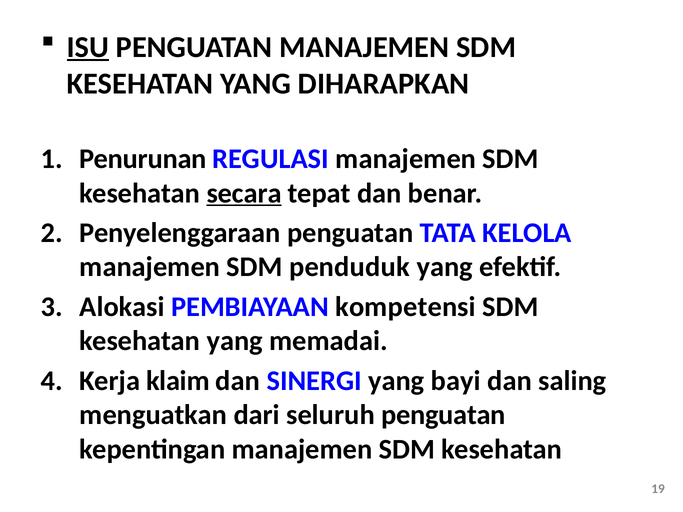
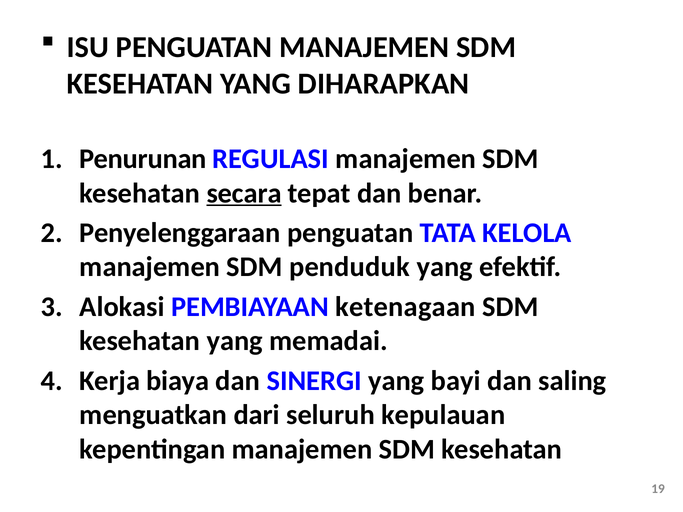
ISU underline: present -> none
kompetensi: kompetensi -> ketenagaan
klaim: klaim -> biaya
seluruh penguatan: penguatan -> kepulauan
